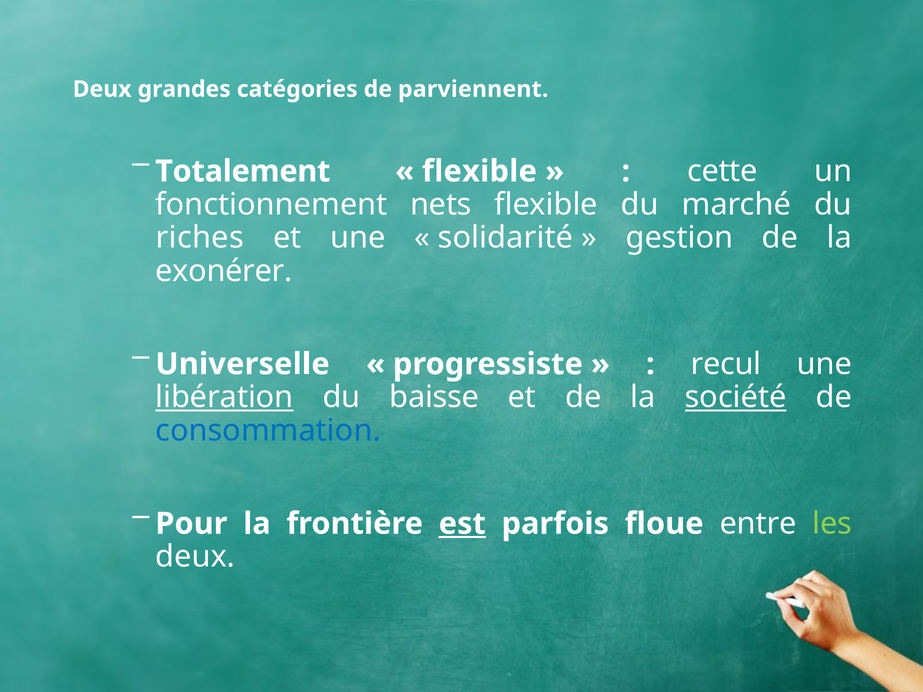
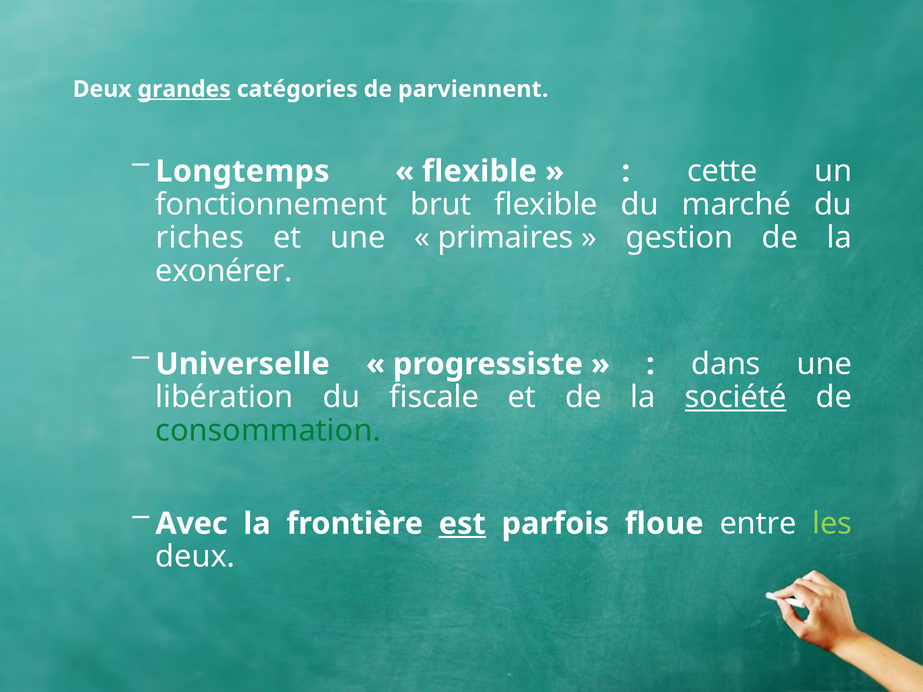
grandes underline: none -> present
Totalement: Totalement -> Longtemps
nets: nets -> brut
solidarité: solidarité -> primaires
recul: recul -> dans
libération underline: present -> none
baisse: baisse -> fiscale
consommation colour: blue -> green
Pour: Pour -> Avec
